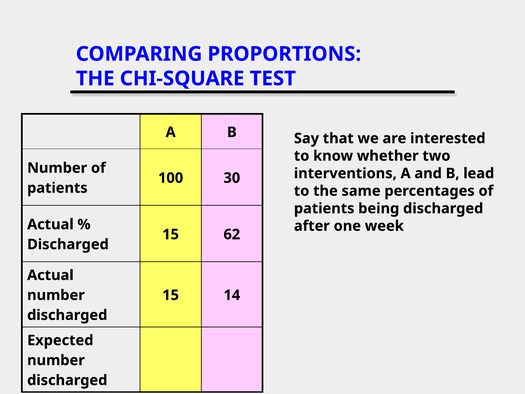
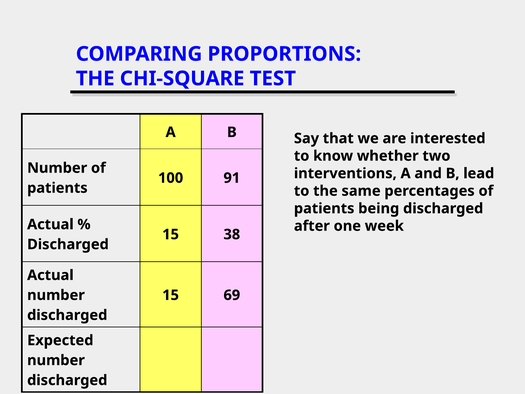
30: 30 -> 91
62: 62 -> 38
14: 14 -> 69
